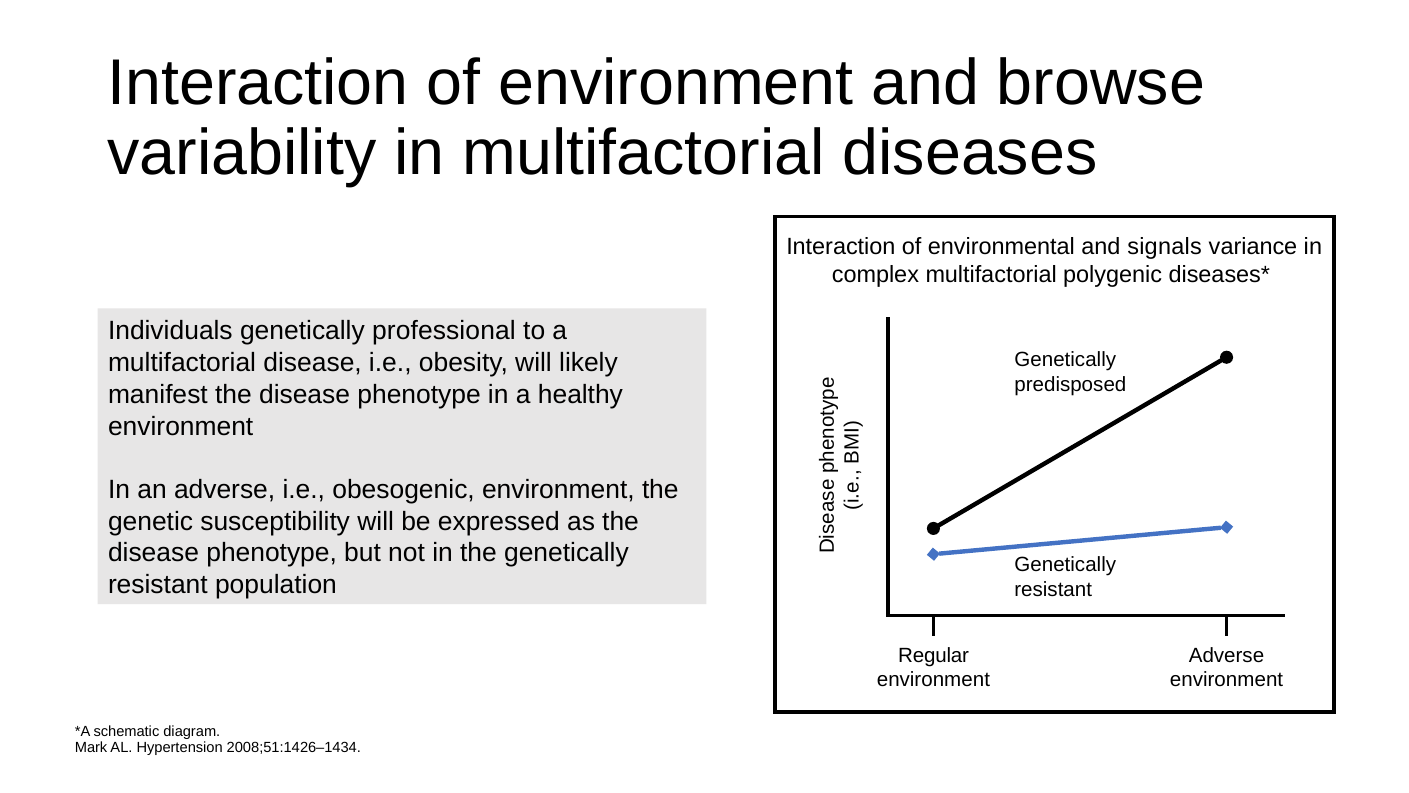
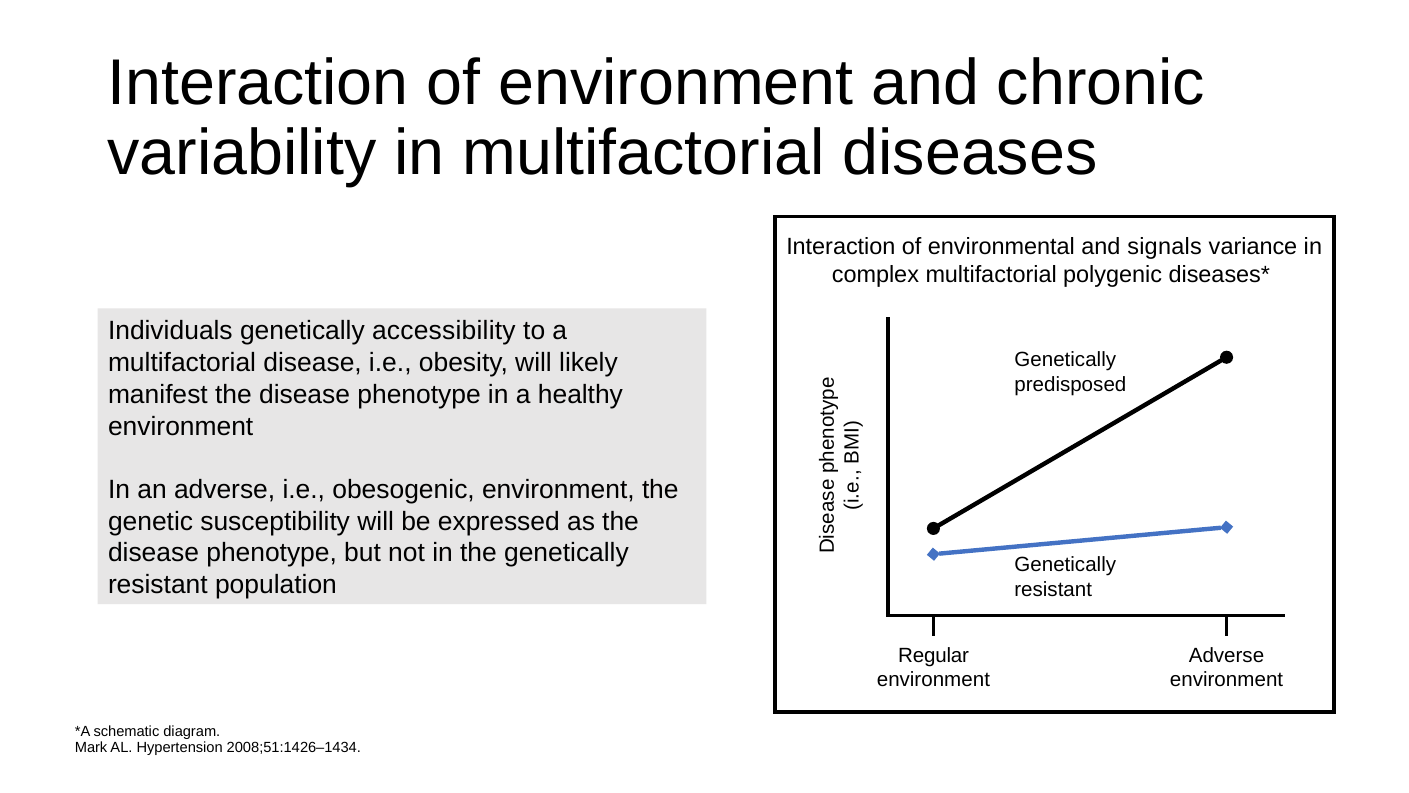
browse: browse -> chronic
professional: professional -> accessibility
